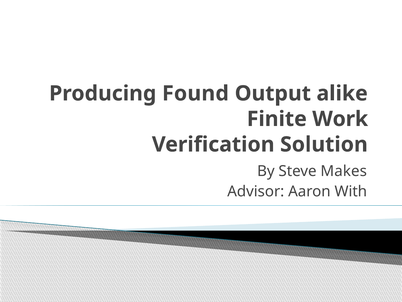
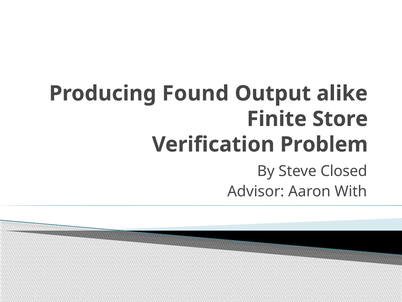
Work: Work -> Store
Solution: Solution -> Problem
Makes: Makes -> Closed
